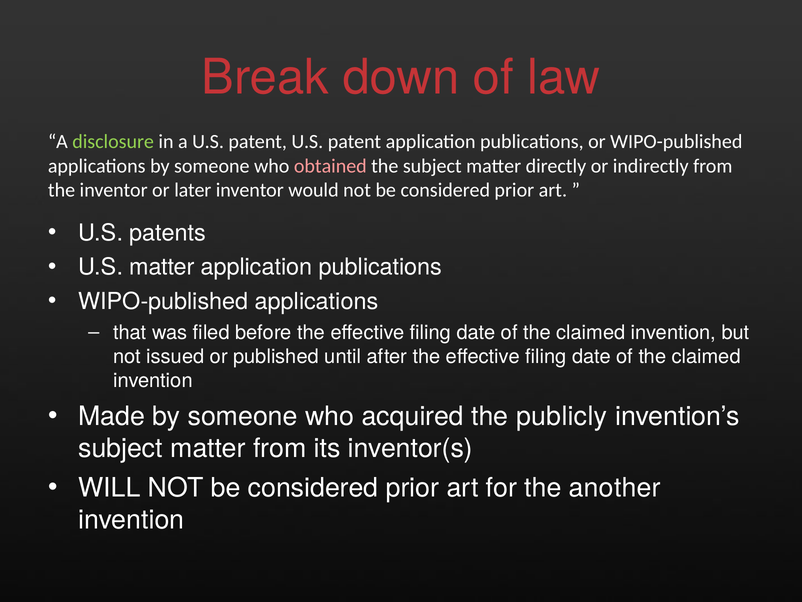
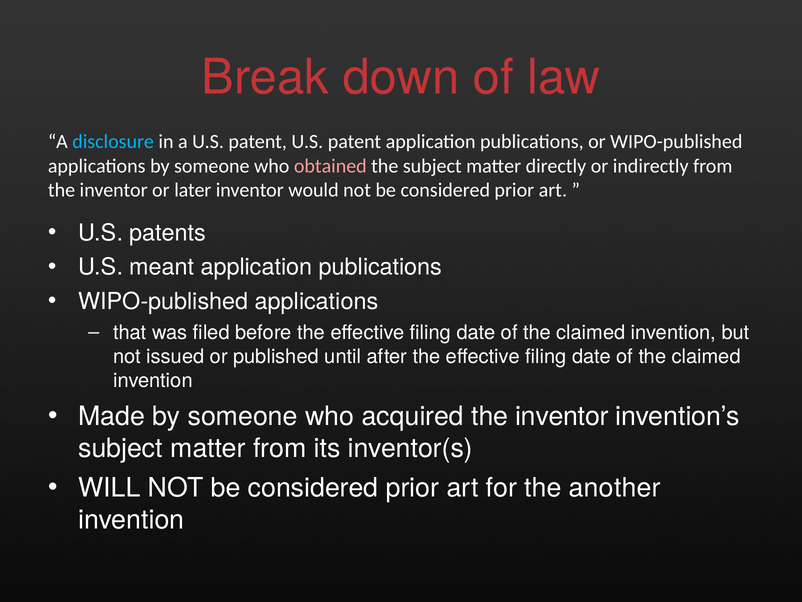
disclosure colour: light green -> light blue
U.S matter: matter -> meant
acquired the publicly: publicly -> inventor
